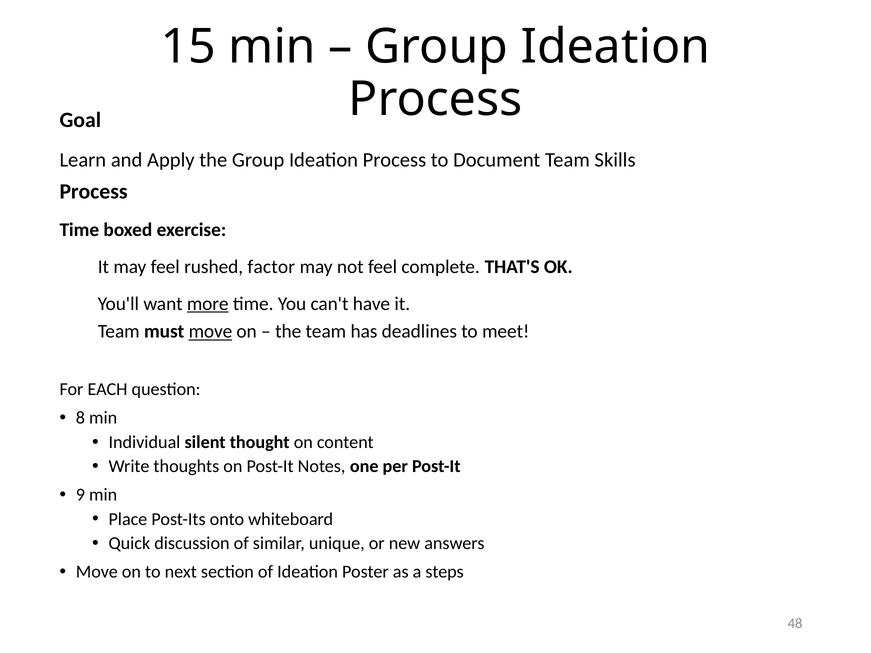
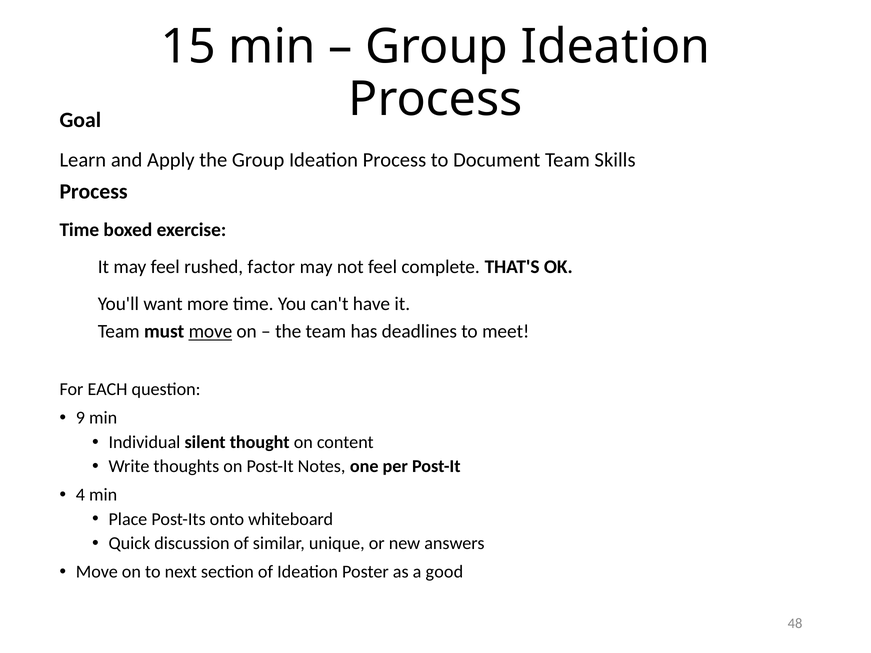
more underline: present -> none
8: 8 -> 9
9: 9 -> 4
steps: steps -> good
